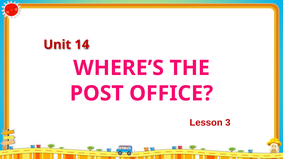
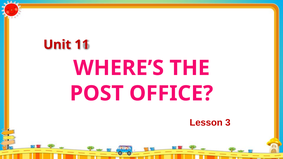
14: 14 -> 11
